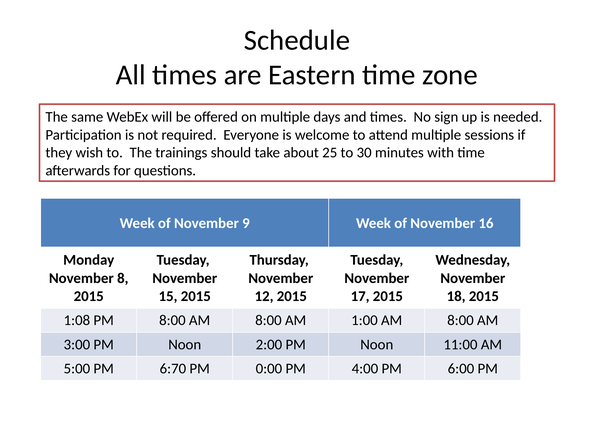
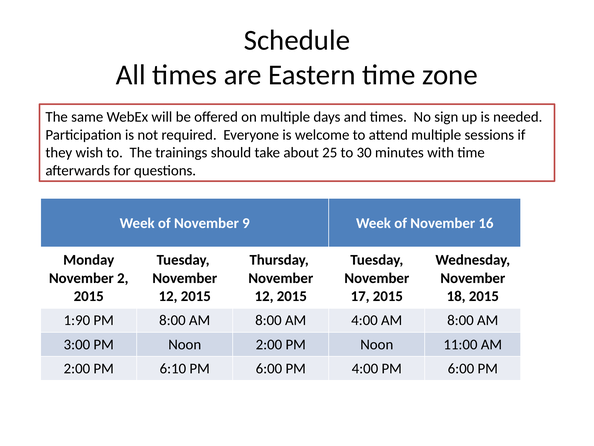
8: 8 -> 2
15 at (168, 296): 15 -> 12
1:08: 1:08 -> 1:90
AM 1:00: 1:00 -> 4:00
5:00 at (77, 368): 5:00 -> 2:00
6:70: 6:70 -> 6:10
0:00 at (269, 368): 0:00 -> 6:00
